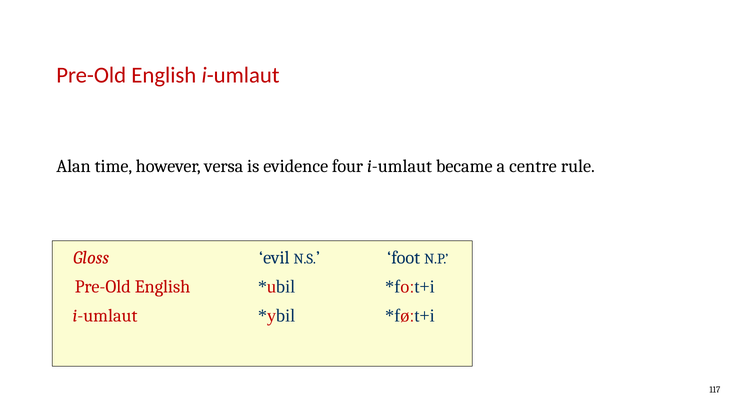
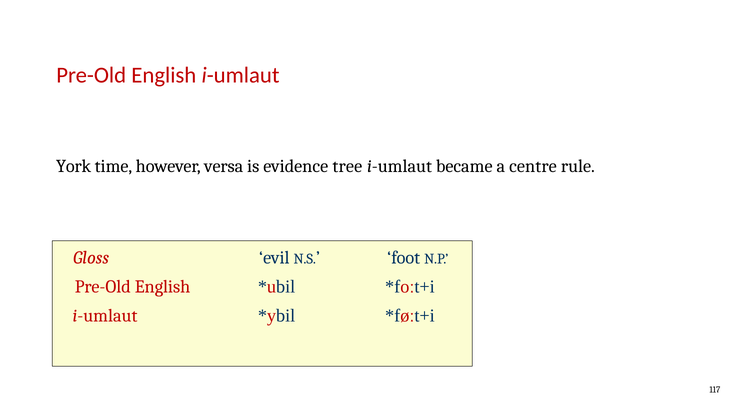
Alan: Alan -> York
four: four -> tree
